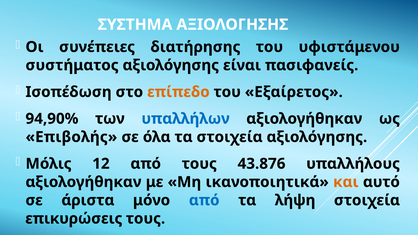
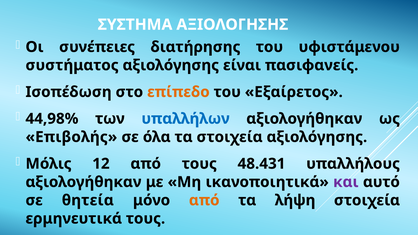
94,90%: 94,90% -> 44,98%
43.876: 43.876 -> 48.431
και colour: orange -> purple
άριστα: άριστα -> θητεία
από at (204, 200) colour: blue -> orange
επικυρώσεις: επικυρώσεις -> ερμηνευτικά
